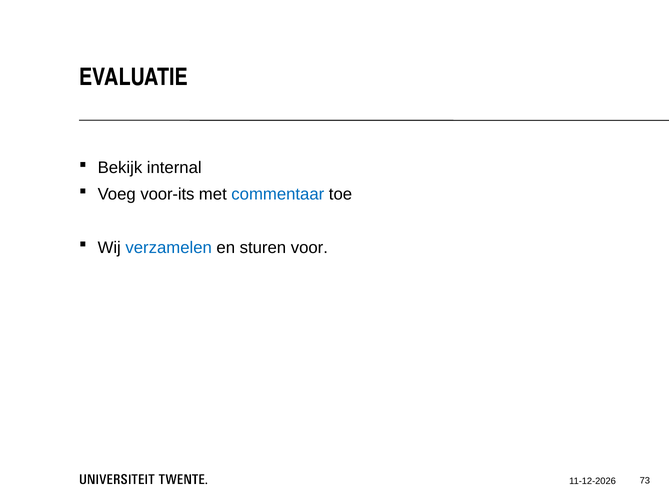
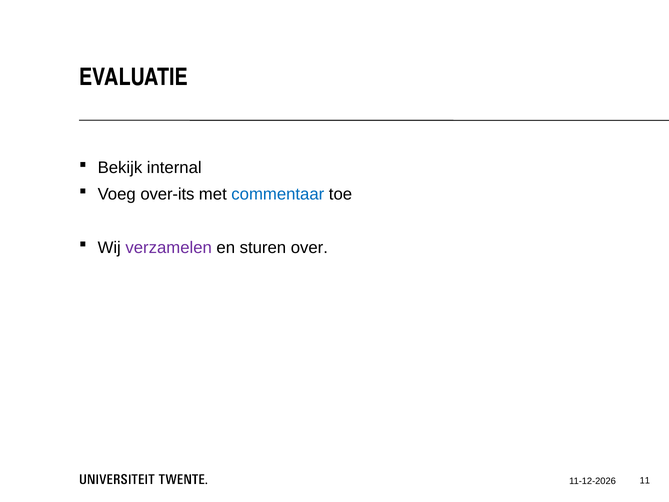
voor-its: voor-its -> over-its
verzamelen colour: blue -> purple
voor: voor -> over
73: 73 -> 11
